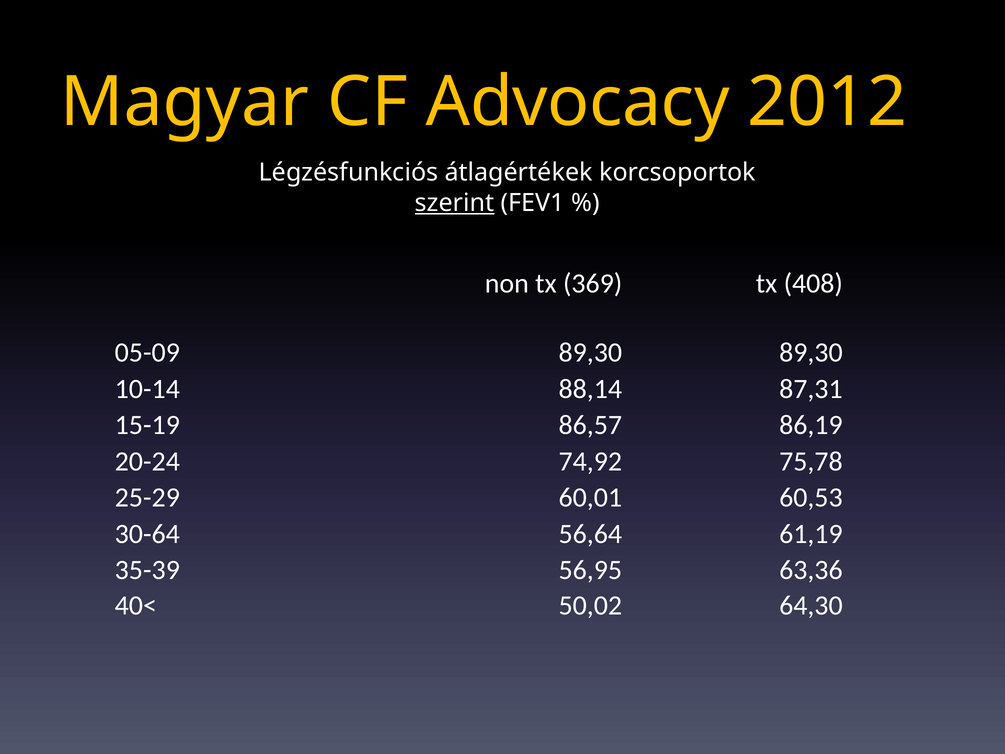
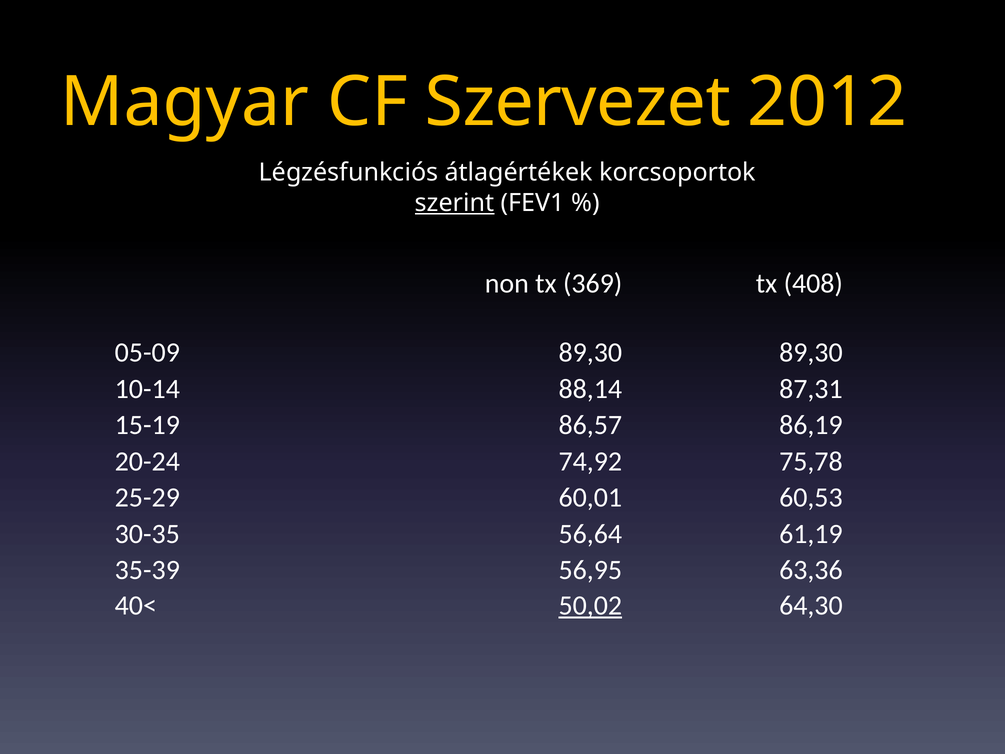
Advocacy: Advocacy -> Szervezet
30-64: 30-64 -> 30-35
50,02 underline: none -> present
